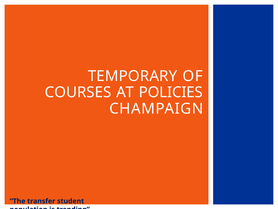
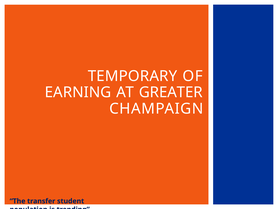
COURSES: COURSES -> EARNING
POLICIES: POLICIES -> GREATER
